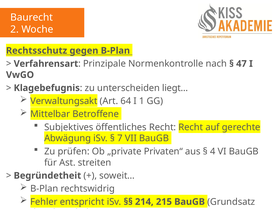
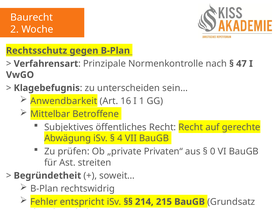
liegt…: liegt… -> sein…
Verwaltungsakt: Verwaltungsakt -> Anwendbarkeit
64: 64 -> 16
7: 7 -> 4
4: 4 -> 0
